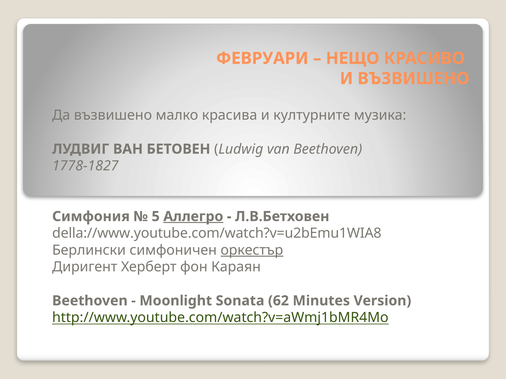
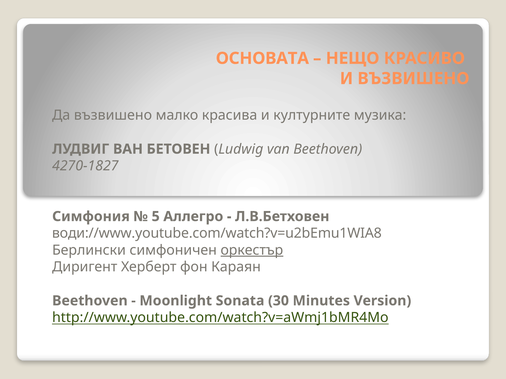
ФЕВРУАРИ: ФЕВРУАРИ -> ОСНОВАТА
1778-1827: 1778-1827 -> 4270-1827
Аллегро underline: present -> none
della://www.youtube.com/watch?v=u2bEmu1WIA8: della://www.youtube.com/watch?v=u2bEmu1WIA8 -> води://www.youtube.com/watch?v=u2bEmu1WIA8
62: 62 -> 30
